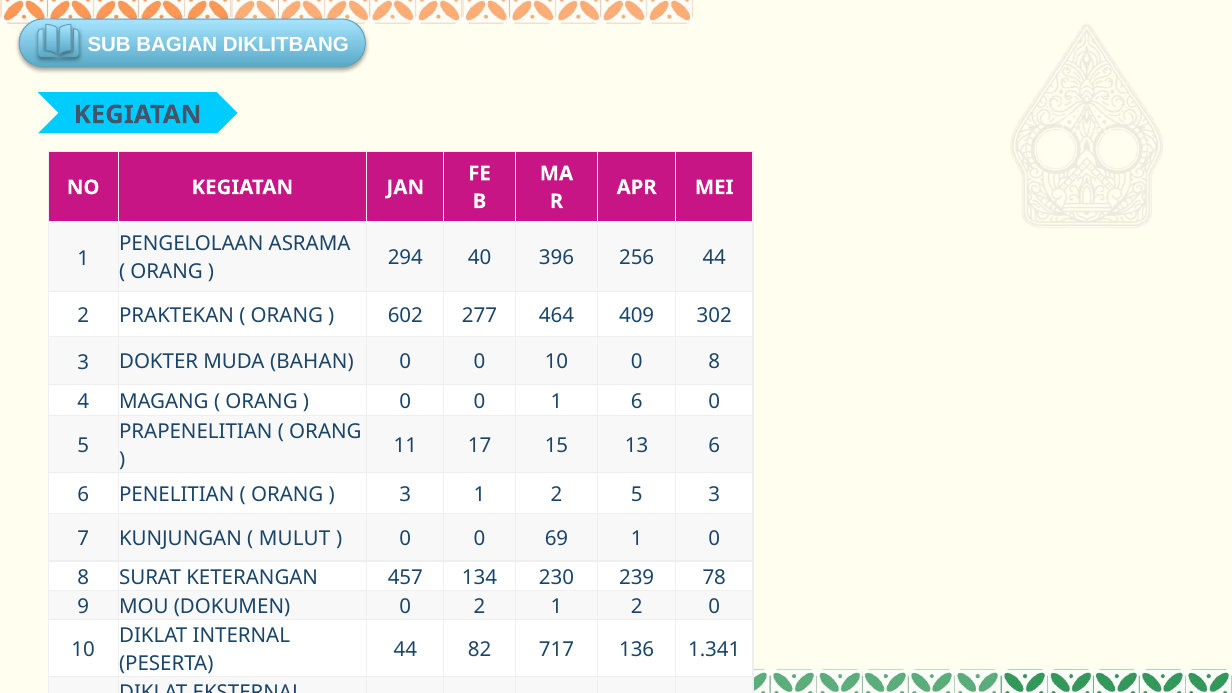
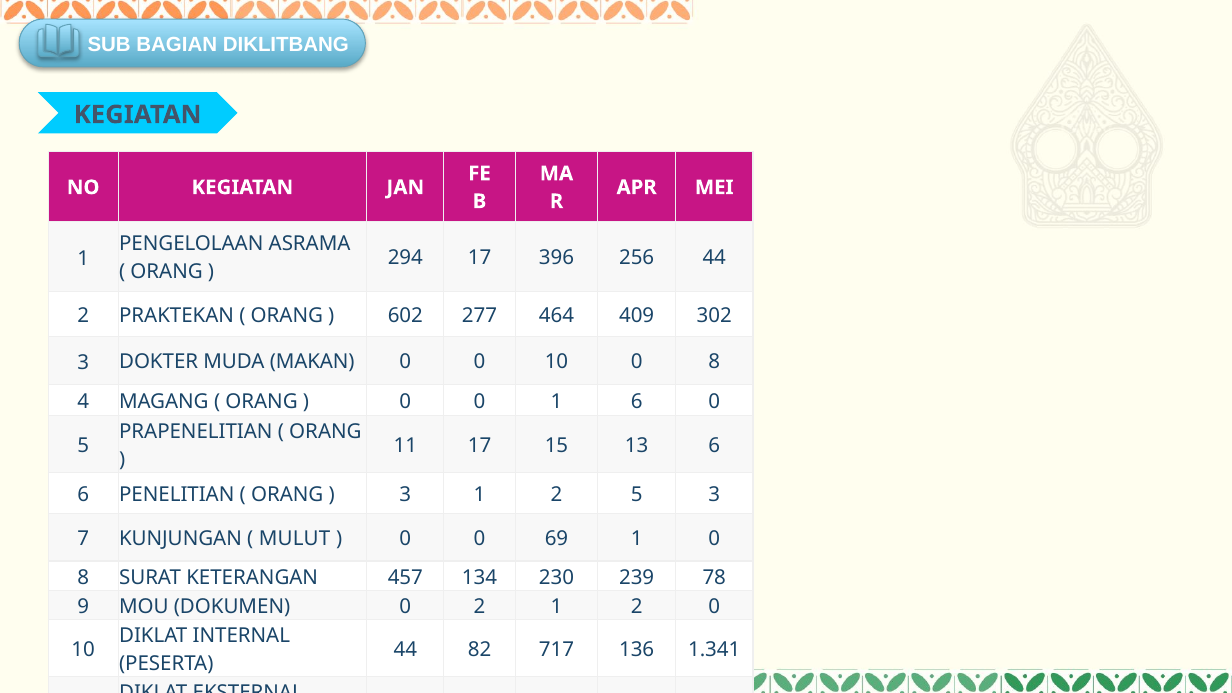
294 40: 40 -> 17
BAHAN: BAHAN -> MAKAN
